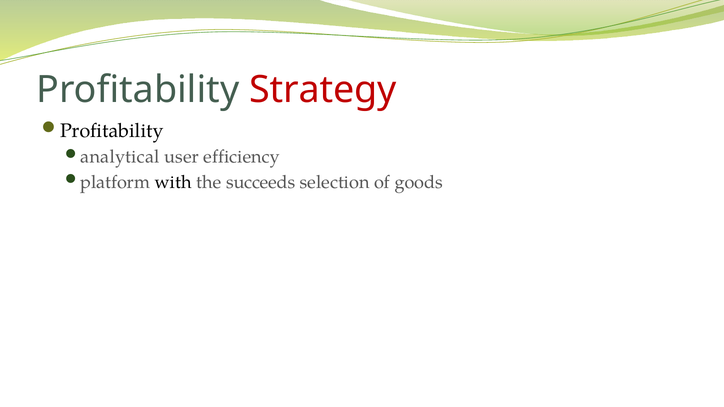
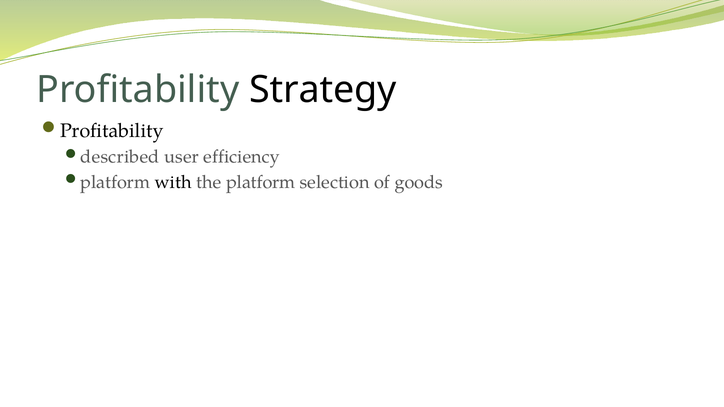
Strategy colour: red -> black
analytical: analytical -> described
the succeeds: succeeds -> platform
